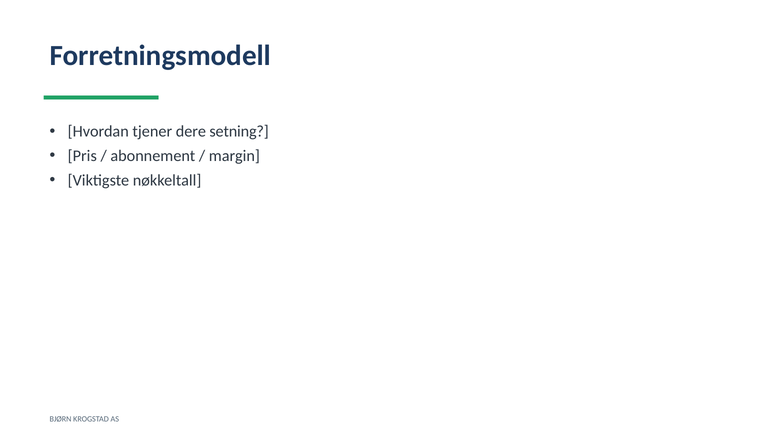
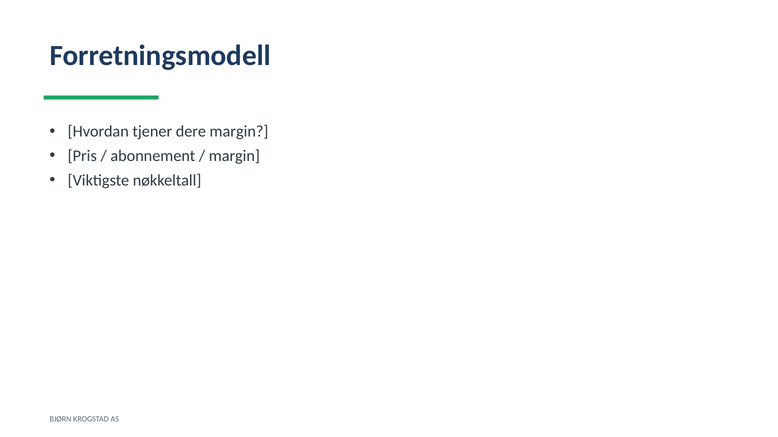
dere setning: setning -> margin
